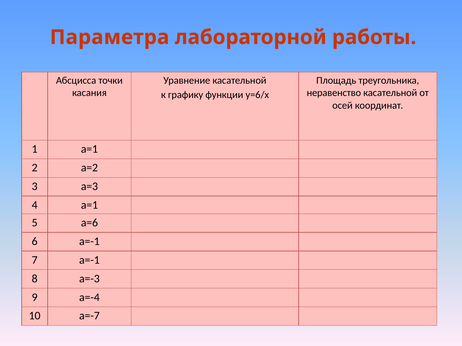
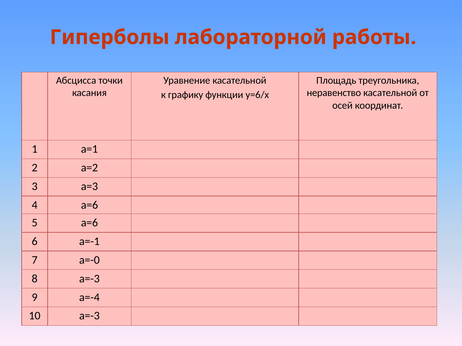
Параметра: Параметра -> Гиперболы
4 а=1: а=1 -> а=6
7 а=-1: а=-1 -> а=-0
10 а=-7: а=-7 -> а=-3
